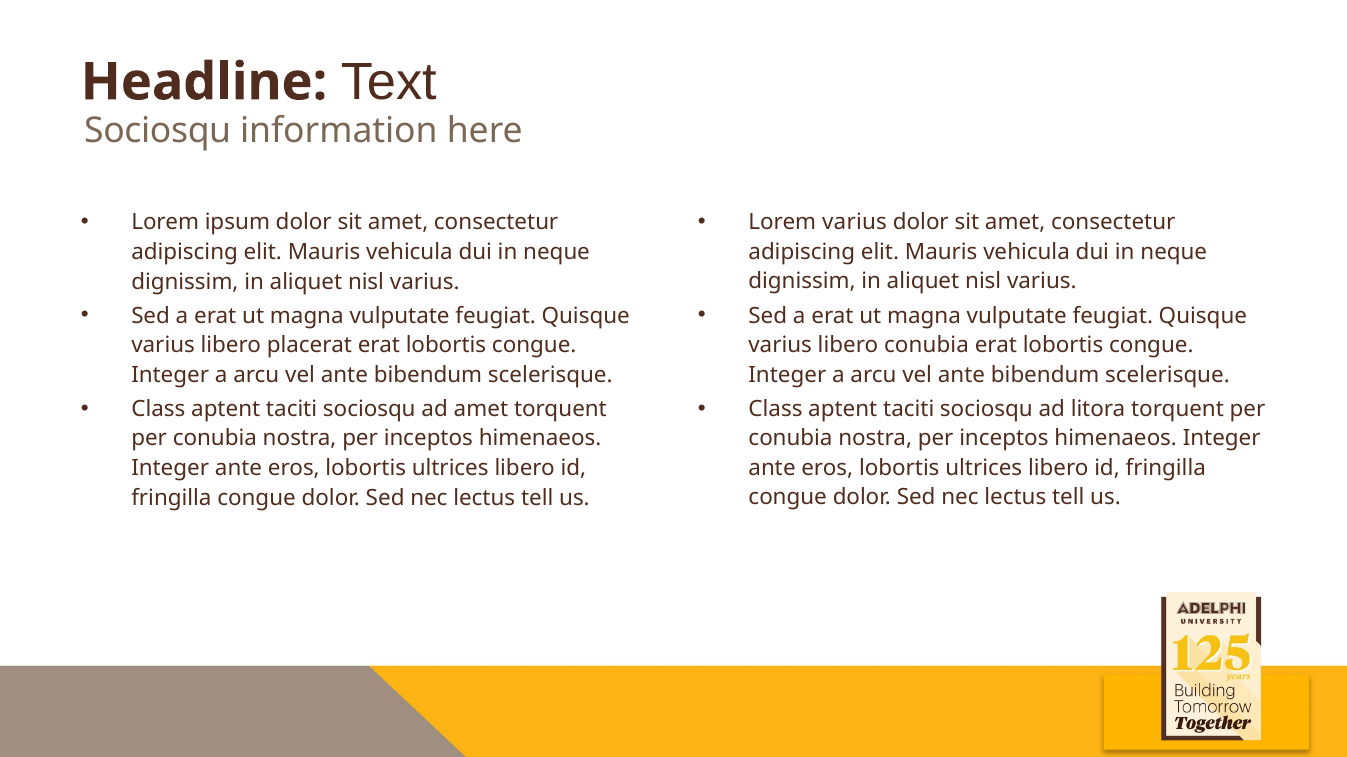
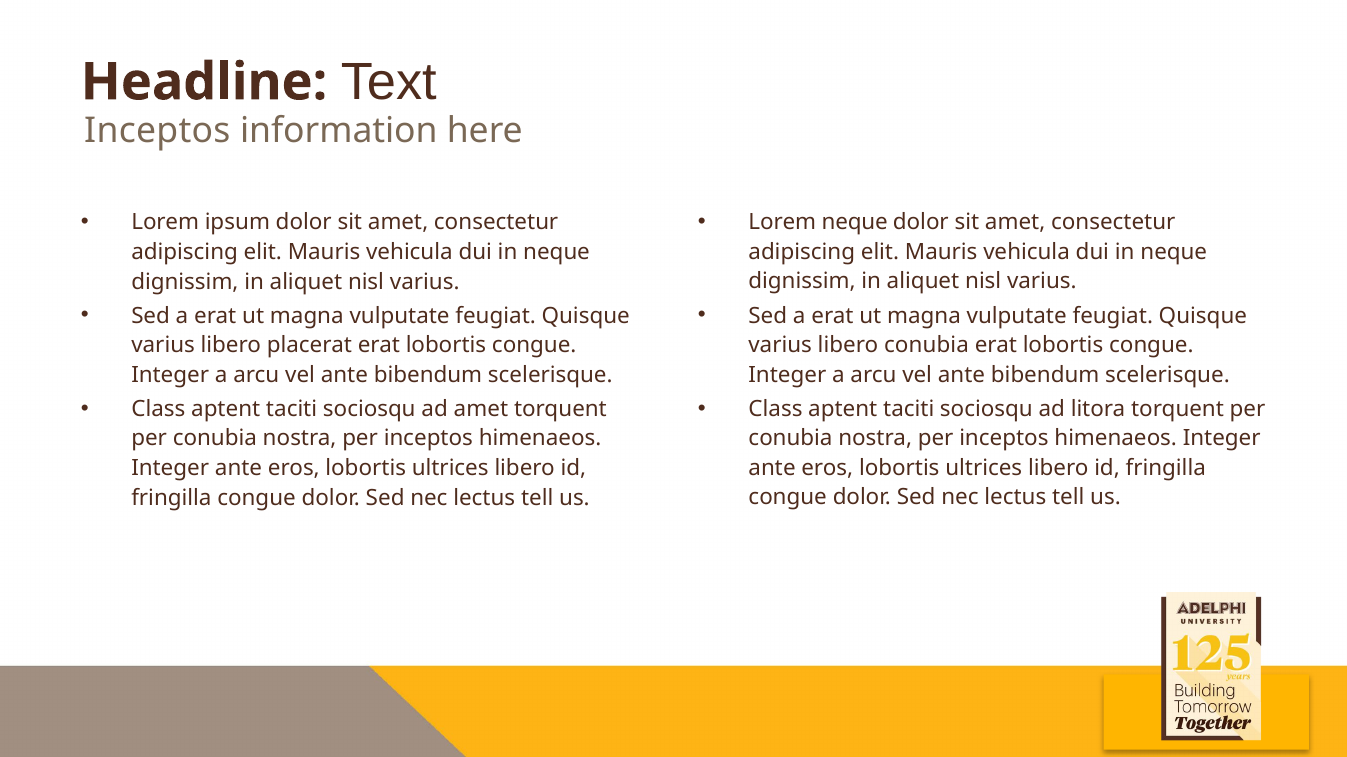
Sociosqu at (158, 131): Sociosqu -> Inceptos
Lorem varius: varius -> neque
